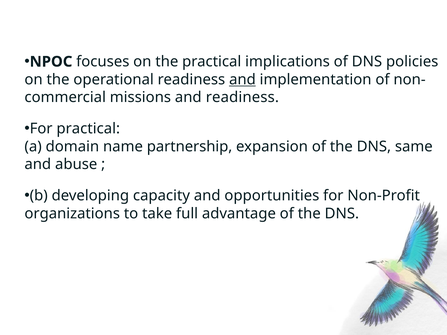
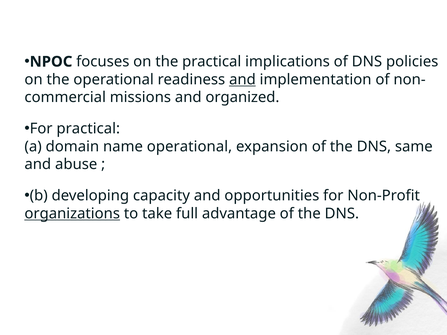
and readiness: readiness -> organized
name partnership: partnership -> operational
organizations underline: none -> present
